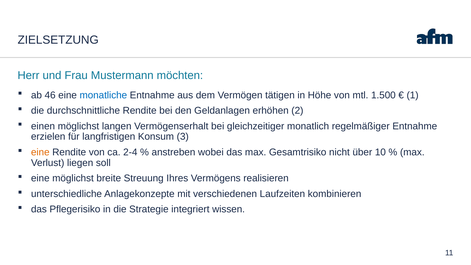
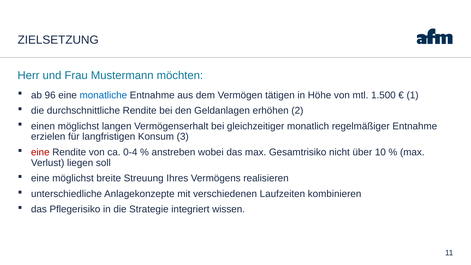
46: 46 -> 96
eine at (40, 152) colour: orange -> red
2-4: 2-4 -> 0-4
